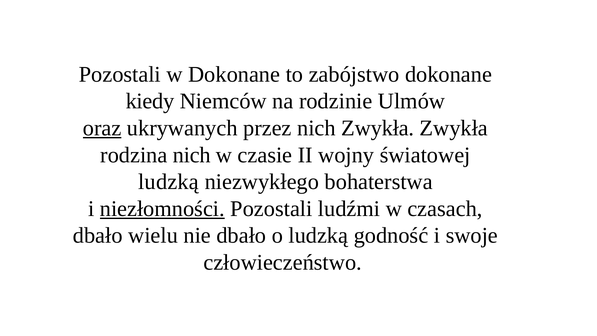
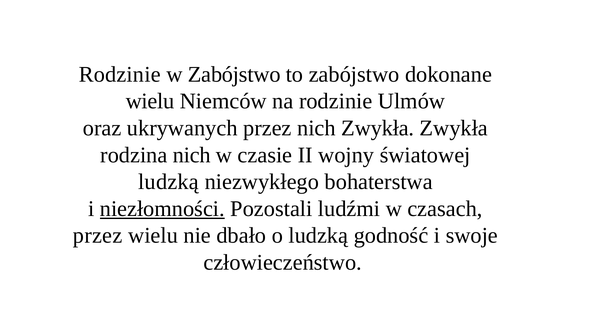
Pozostali at (120, 74): Pozostali -> Rodzinie
w Dokonane: Dokonane -> Zabójstwo
kiedy at (150, 101): kiedy -> wielu
oraz underline: present -> none
dbało at (98, 235): dbało -> przez
